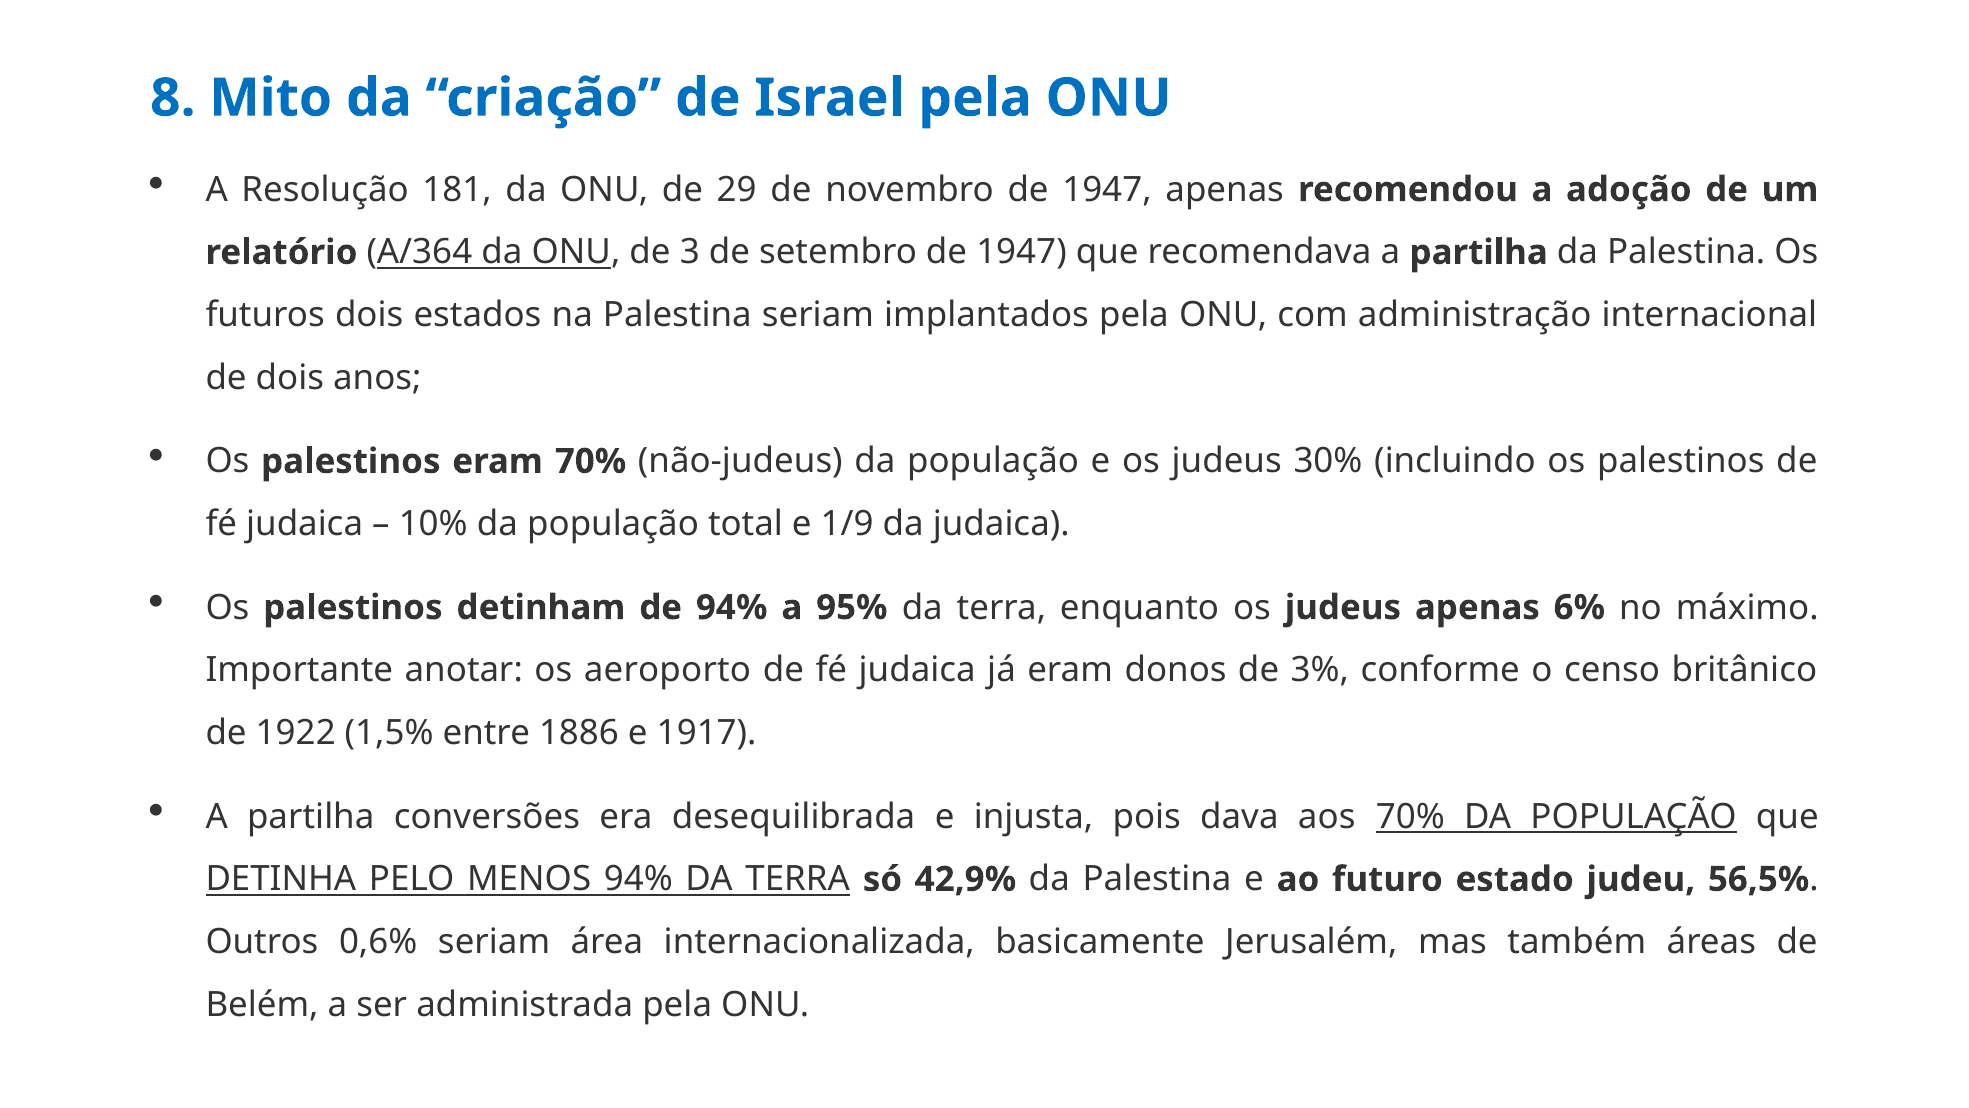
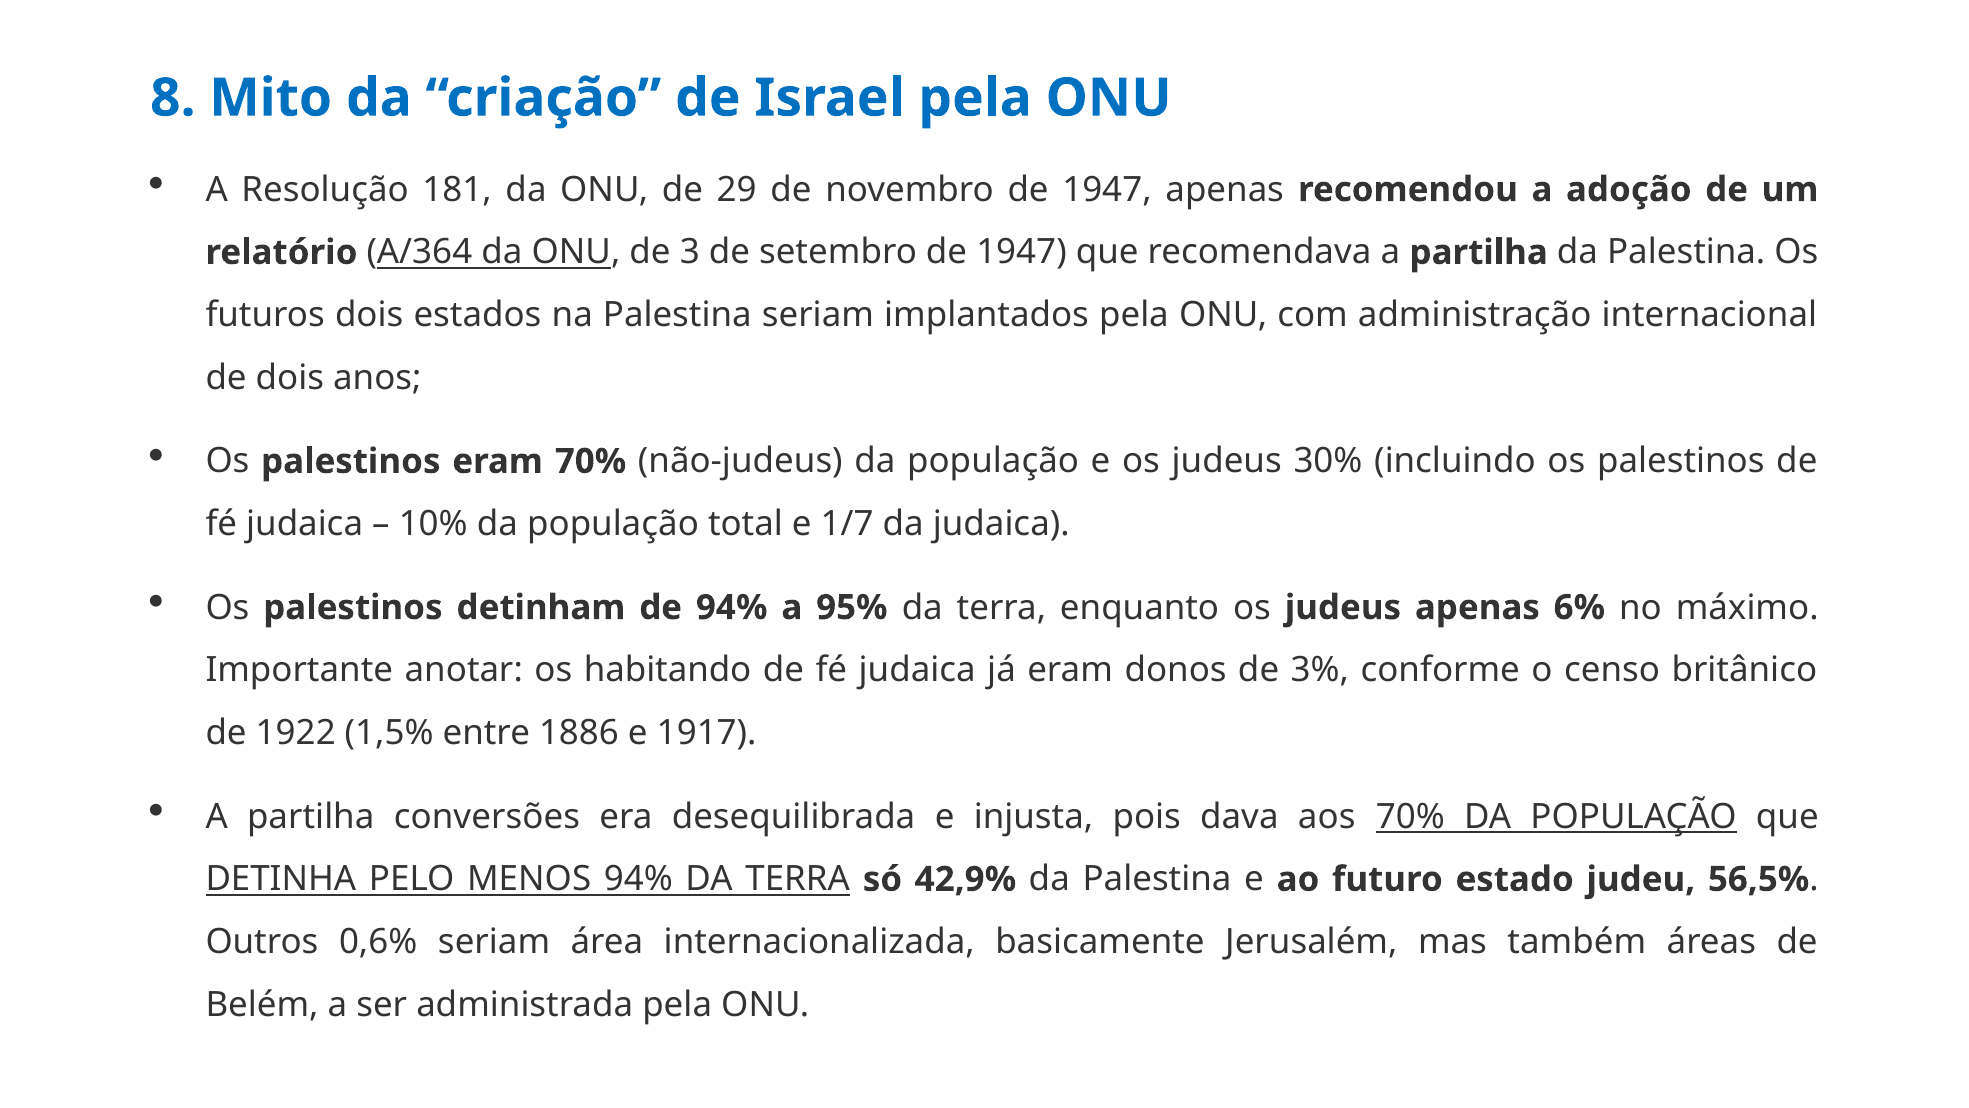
1/9: 1/9 -> 1/7
aeroporto: aeroporto -> habitando
